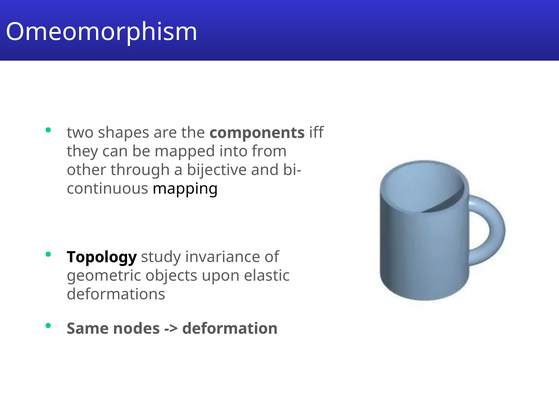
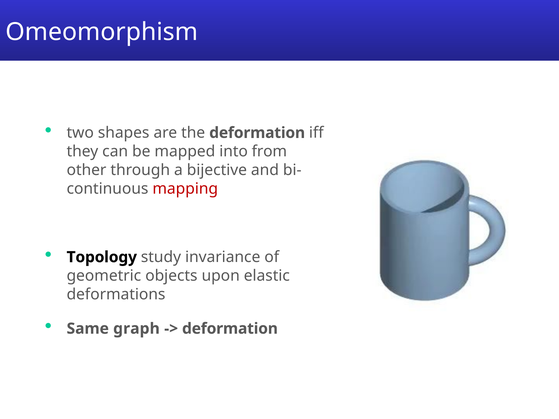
the components: components -> deformation
mapping colour: black -> red
nodes: nodes -> graph
